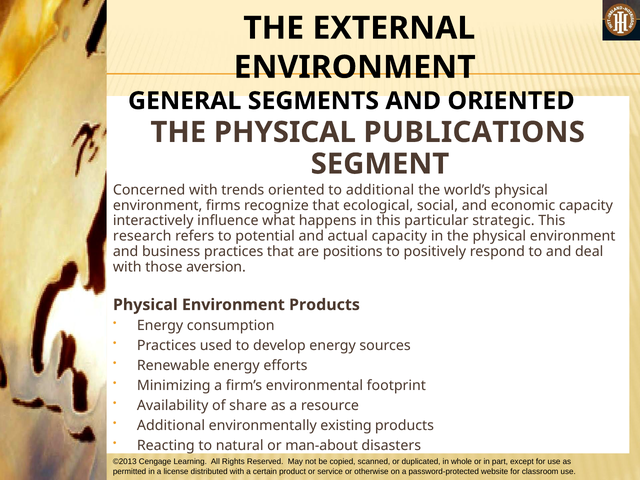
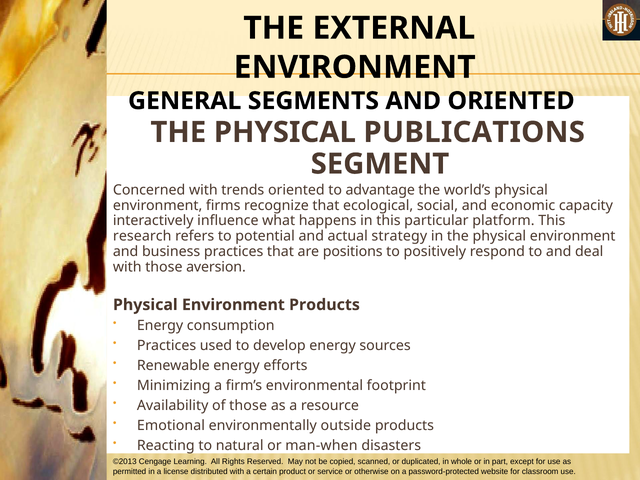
to additional: additional -> advantage
strategic: strategic -> platform
actual capacity: capacity -> strategy
of share: share -> those
Additional at (171, 425): Additional -> Emotional
existing: existing -> outside
man-about: man-about -> man-when
